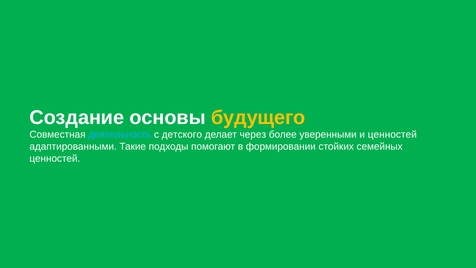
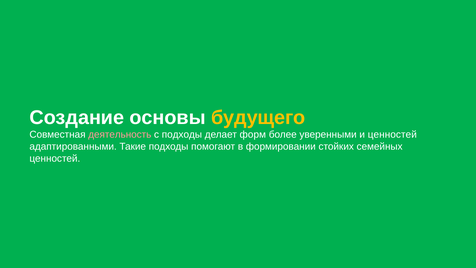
деятельность colour: light blue -> pink
с детского: детского -> подходы
через: через -> форм
